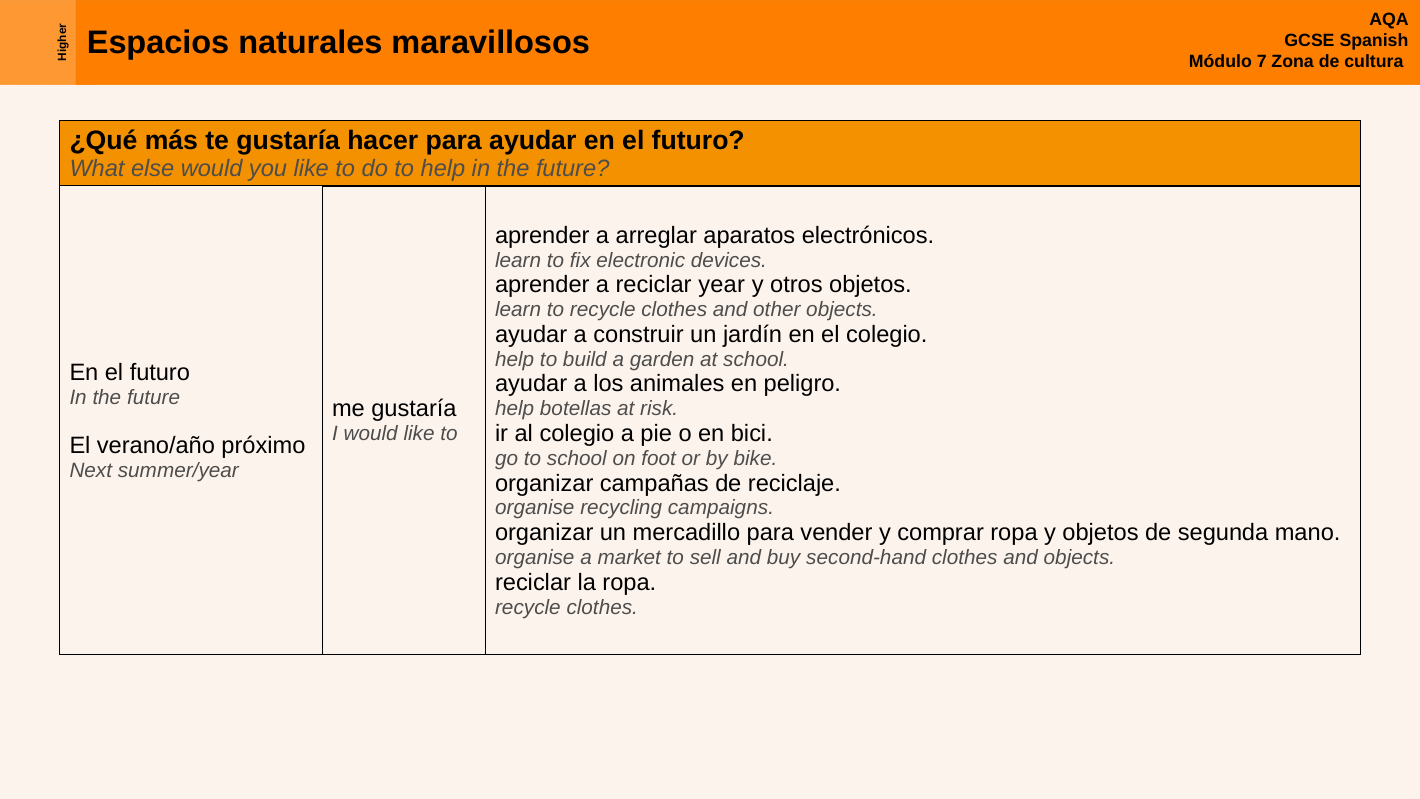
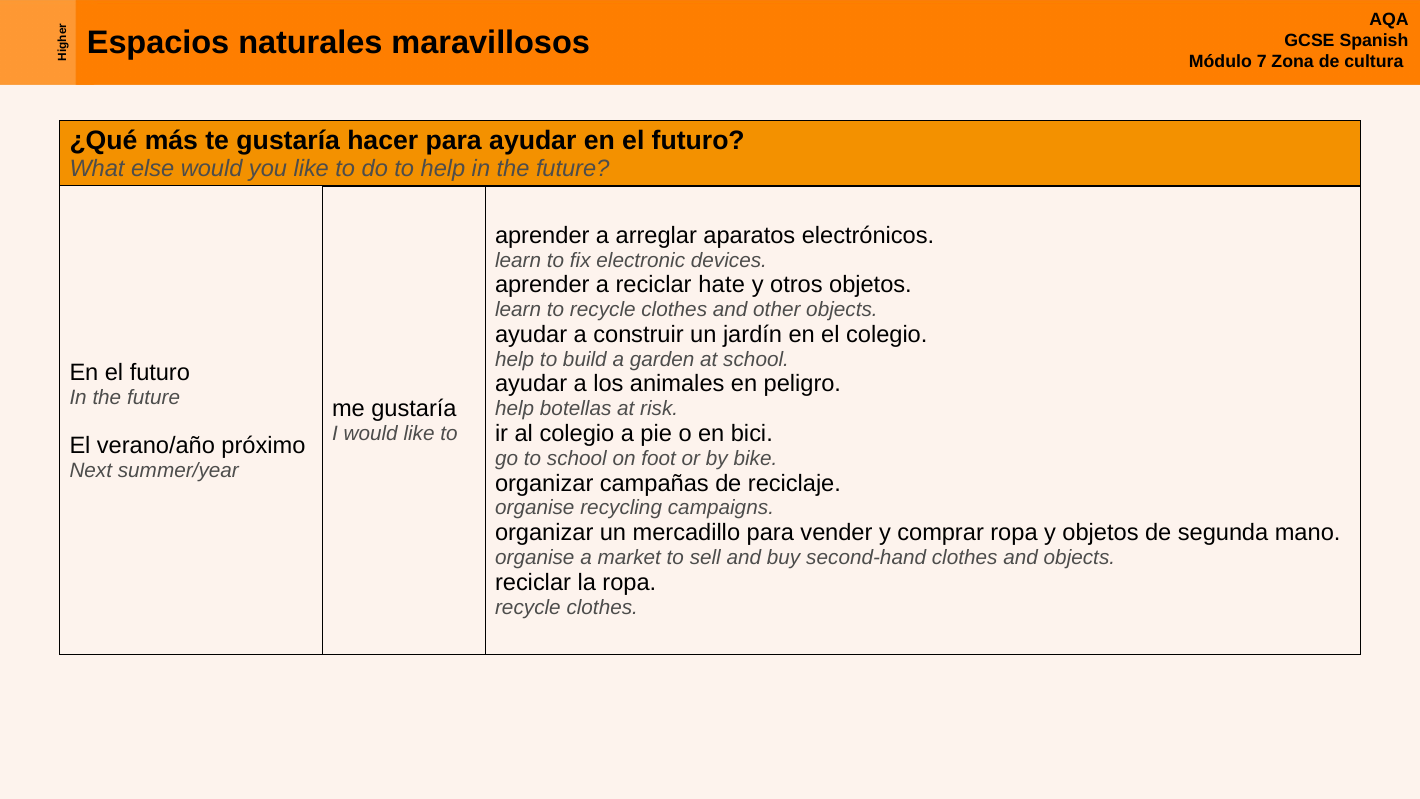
year: year -> hate
